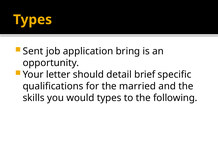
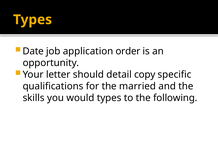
Sent: Sent -> Date
bring: bring -> order
brief: brief -> copy
